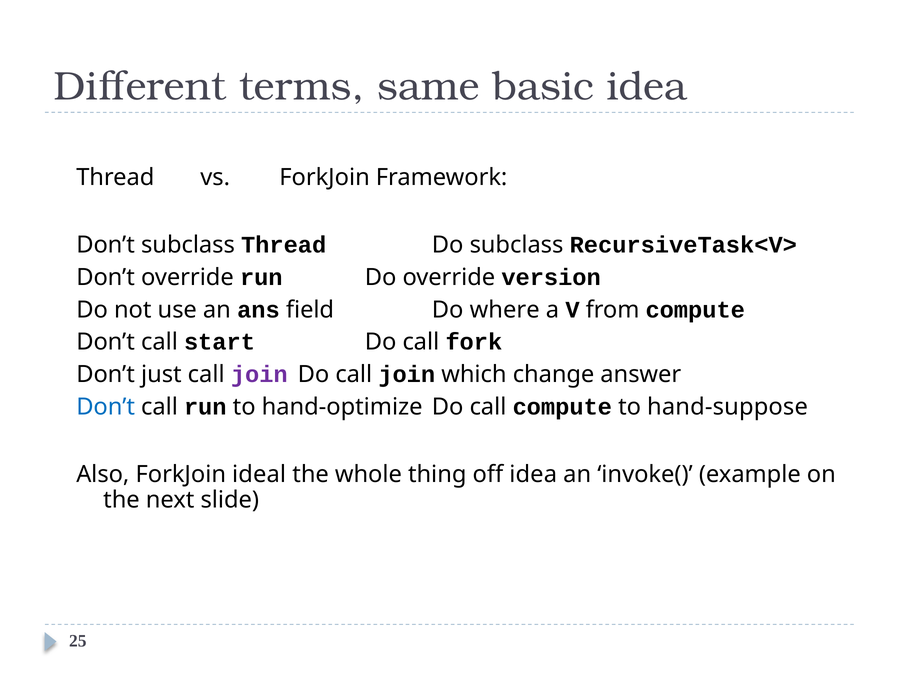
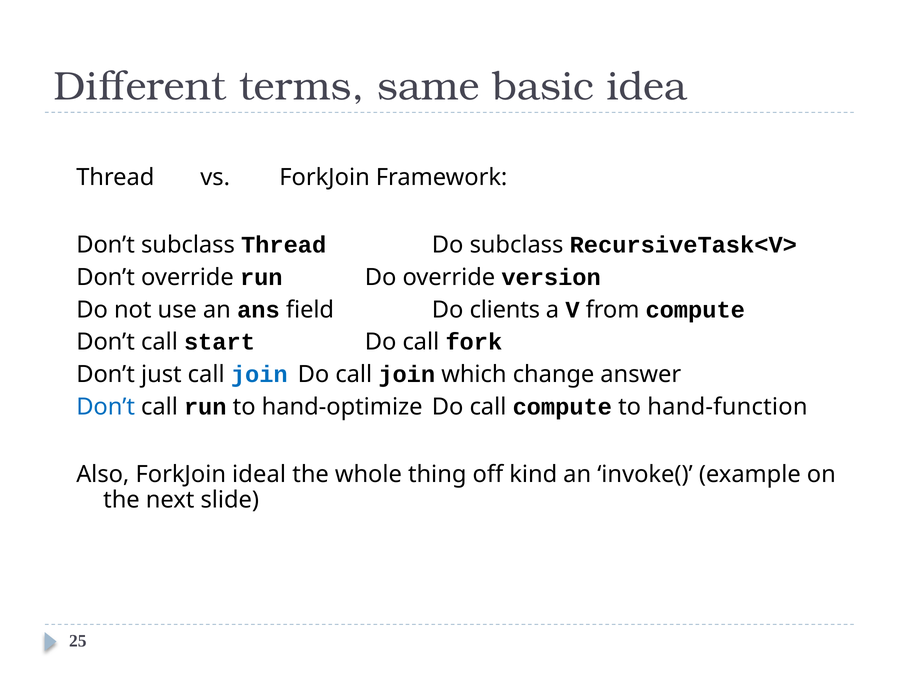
where: where -> clients
join at (259, 375) colour: purple -> blue
hand-suppose: hand-suppose -> hand-function
off idea: idea -> kind
